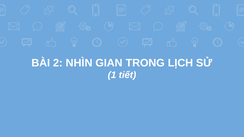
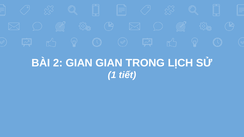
2 NHÌN: NHÌN -> GIAN
